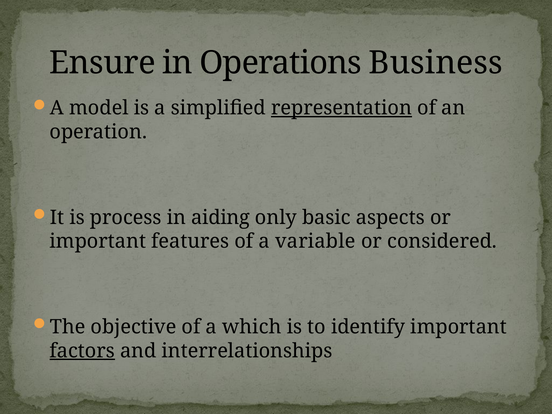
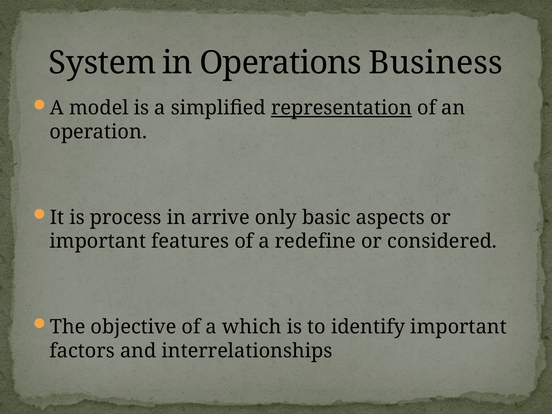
Ensure: Ensure -> System
aiding: aiding -> arrive
variable: variable -> redefine
factors underline: present -> none
